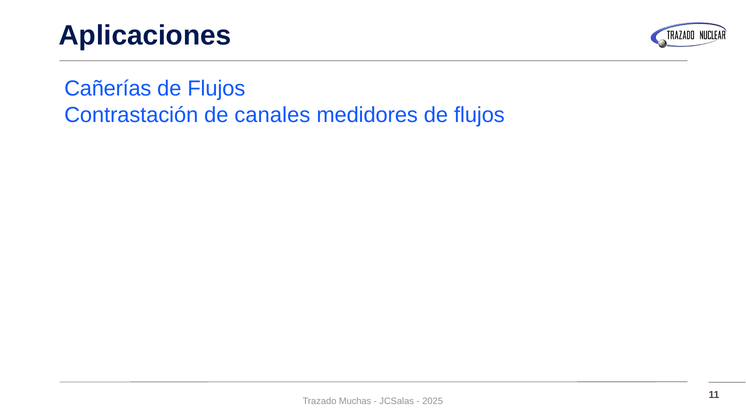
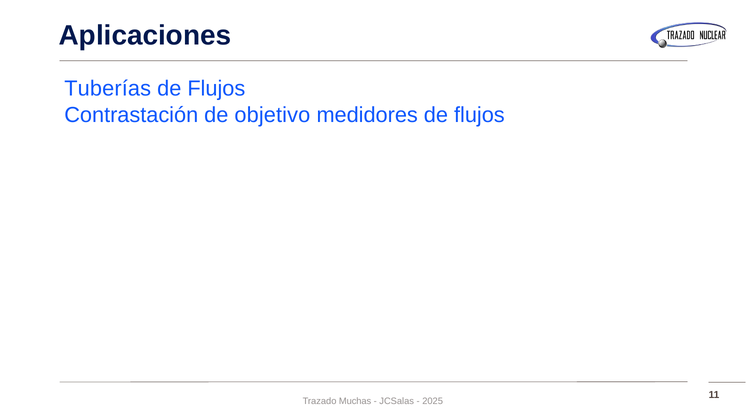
Cañerías: Cañerías -> Tuberías
canales: canales -> objetivo
